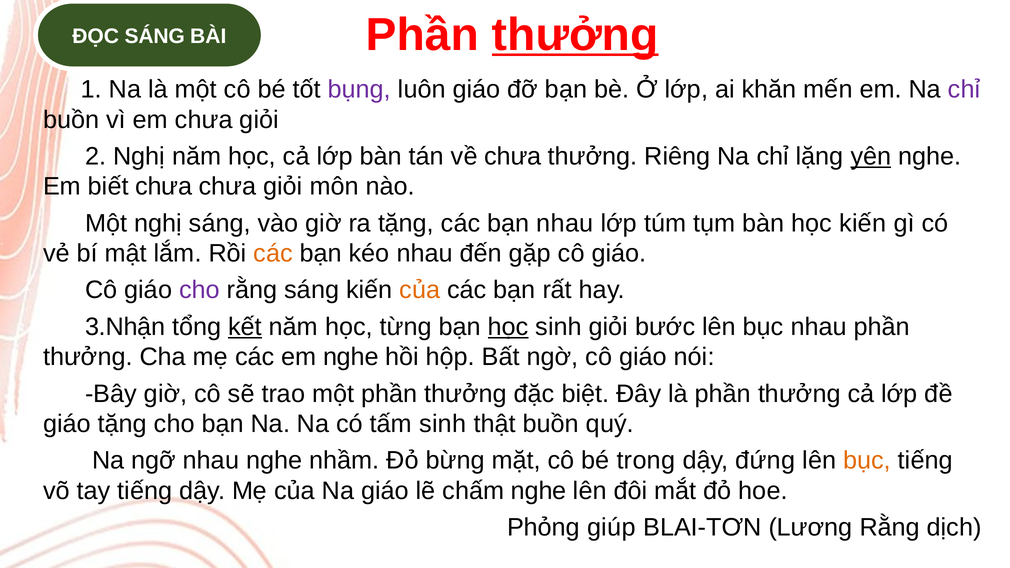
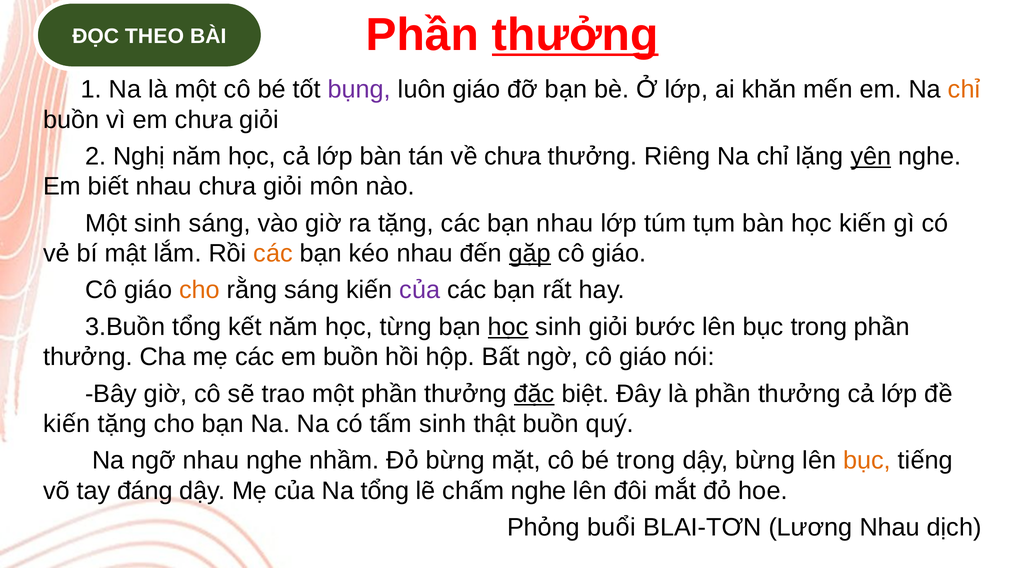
ĐỌC SÁNG: SÁNG -> THEO
chỉ at (964, 89) colour: purple -> orange
biết chưa: chưa -> nhau
Một nghị: nghị -> sinh
gặp underline: none -> present
cho at (199, 290) colour: purple -> orange
của at (420, 290) colour: orange -> purple
3.Nhận: 3.Nhận -> 3.Buồn
kết underline: present -> none
bục nhau: nhau -> trong
em nghe: nghe -> buồn
đặc underline: none -> present
giáo at (67, 424): giáo -> kiến
dậy đứng: đứng -> bừng
tay tiếng: tiếng -> đáng
Na giáo: giáo -> tổng
giúp: giúp -> buổi
Lương Rằng: Rằng -> Nhau
